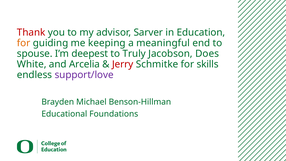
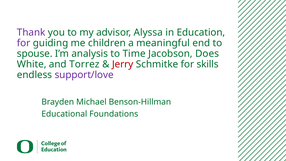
Thank colour: red -> purple
Sarver: Sarver -> Alyssa
for at (24, 43) colour: orange -> purple
keeping: keeping -> children
deepest: deepest -> analysis
Truly: Truly -> Time
Arcelia: Arcelia -> Torrez
